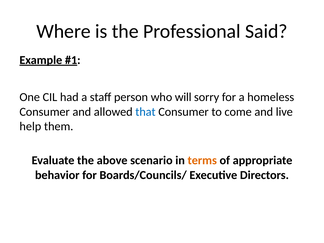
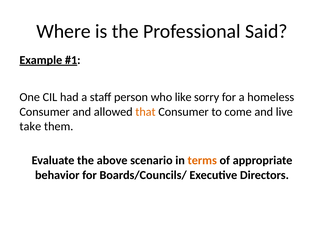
will: will -> like
that colour: blue -> orange
help: help -> take
